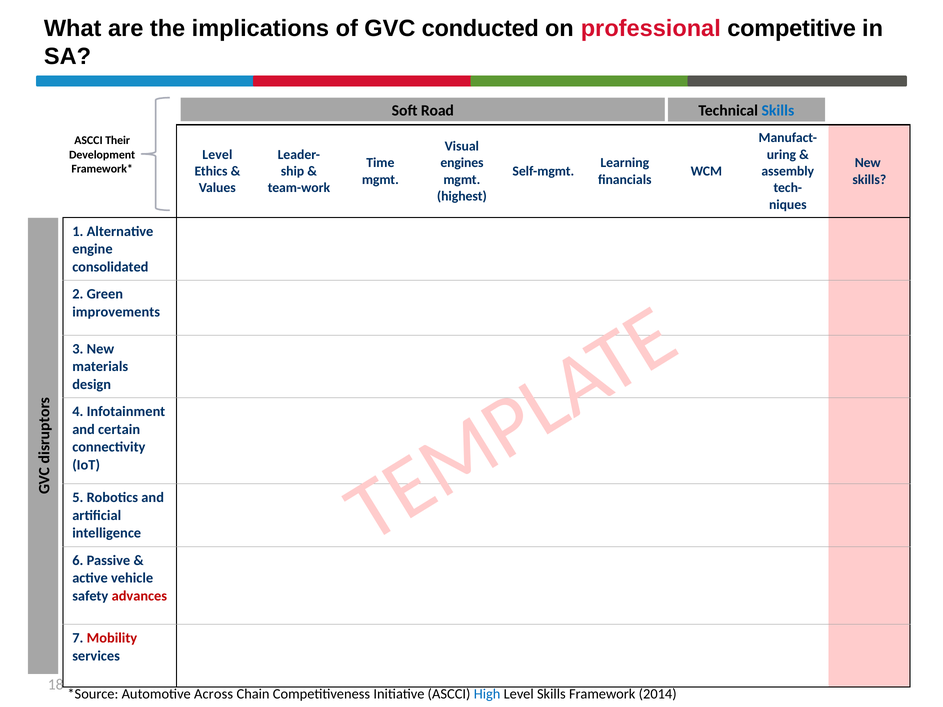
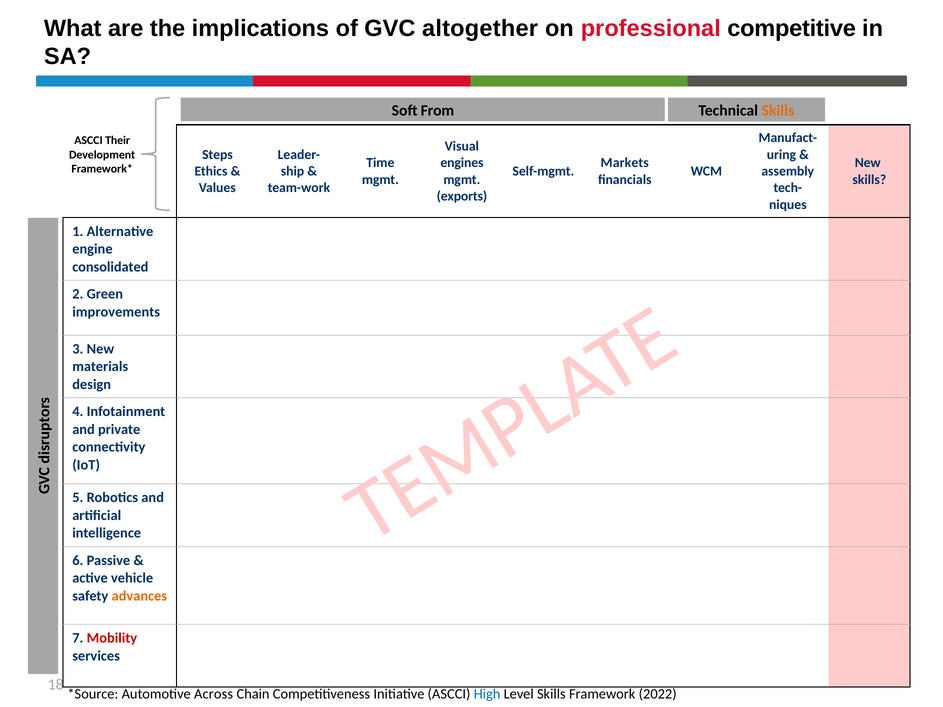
conducted: conducted -> altogether
Road: Road -> From
Skills at (778, 111) colour: blue -> orange
Level at (217, 155): Level -> Steps
Learning: Learning -> Markets
highest: highest -> exports
certain: certain -> private
advances colour: red -> orange
2014: 2014 -> 2022
